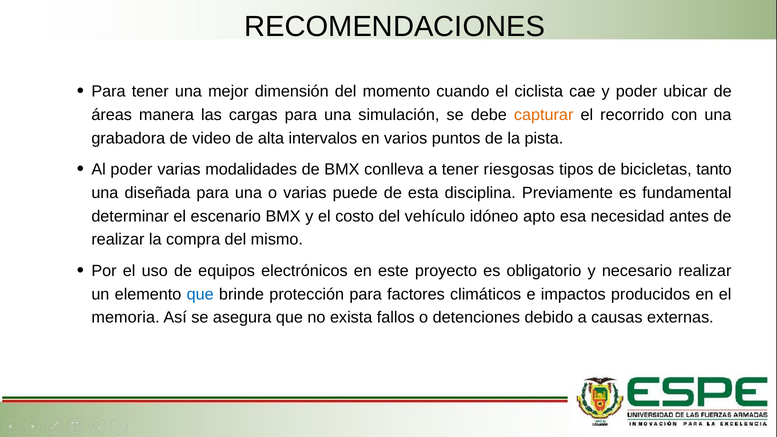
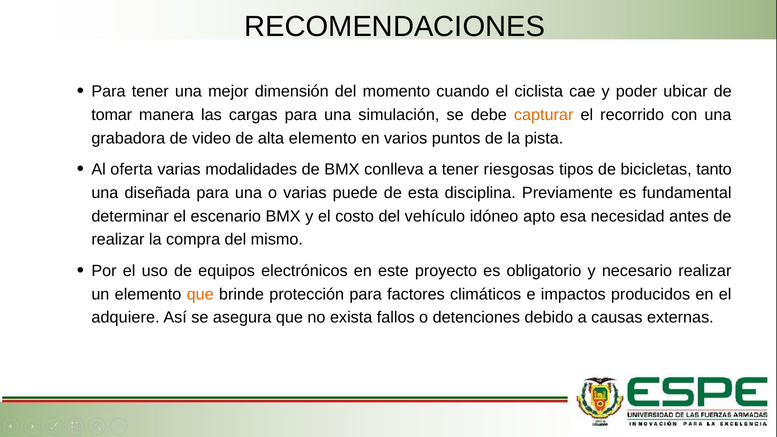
áreas: áreas -> tomar
alta intervalos: intervalos -> elemento
Al poder: poder -> oferta
que at (200, 294) colour: blue -> orange
memoria: memoria -> adquiere
